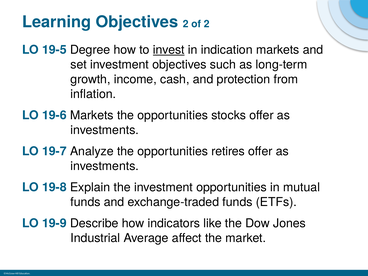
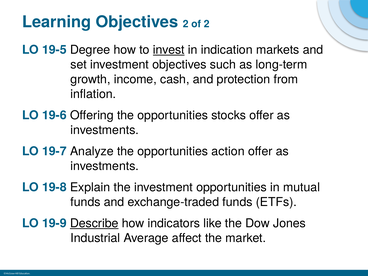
19-6 Markets: Markets -> Offering
retires: retires -> action
Describe underline: none -> present
